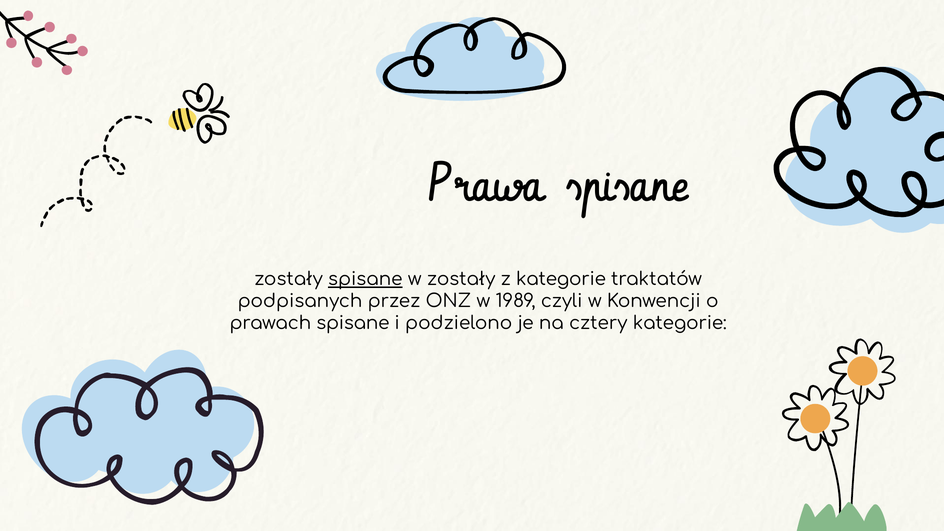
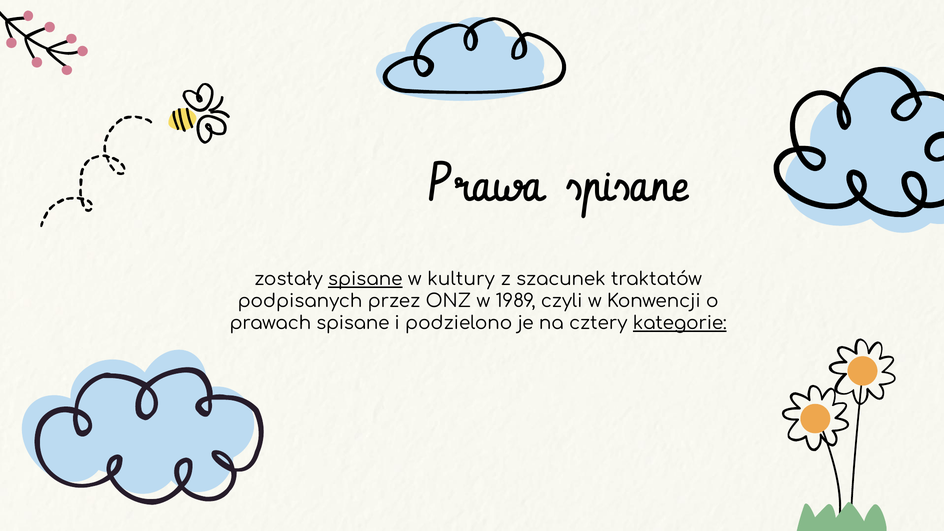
w zostały: zostały -> kultury
z kategorie: kategorie -> szacunek
kategorie at (680, 323) underline: none -> present
